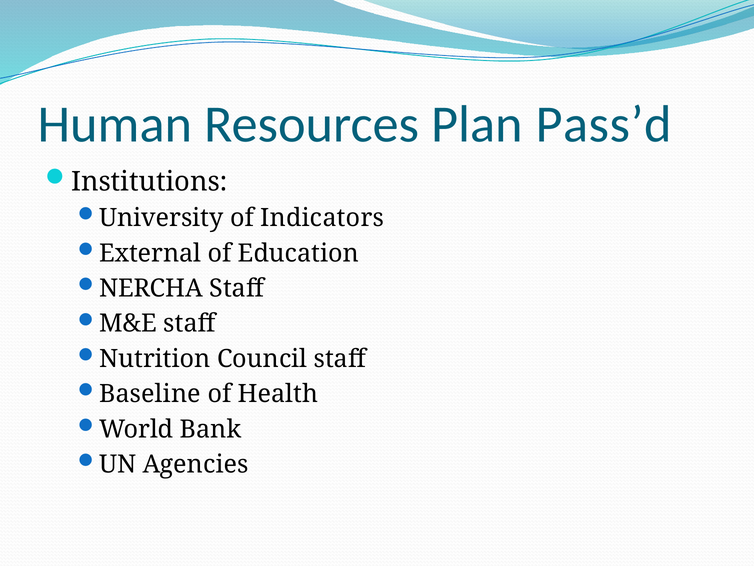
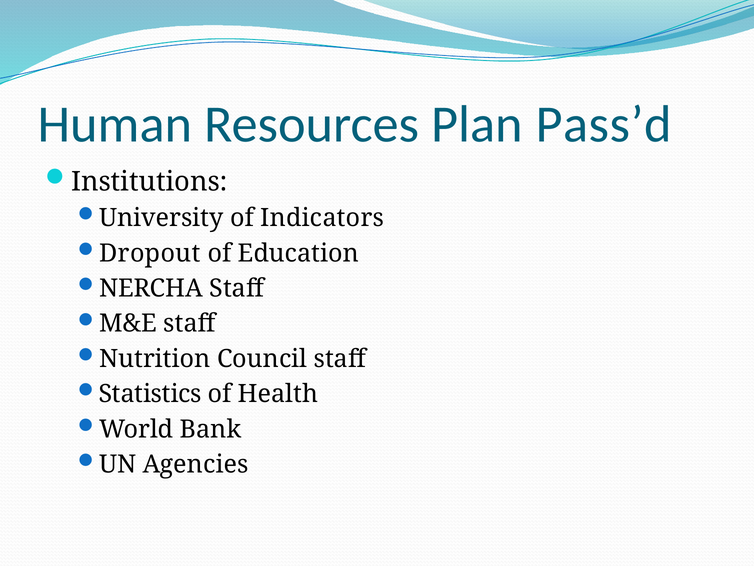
External: External -> Dropout
Baseline: Baseline -> Statistics
